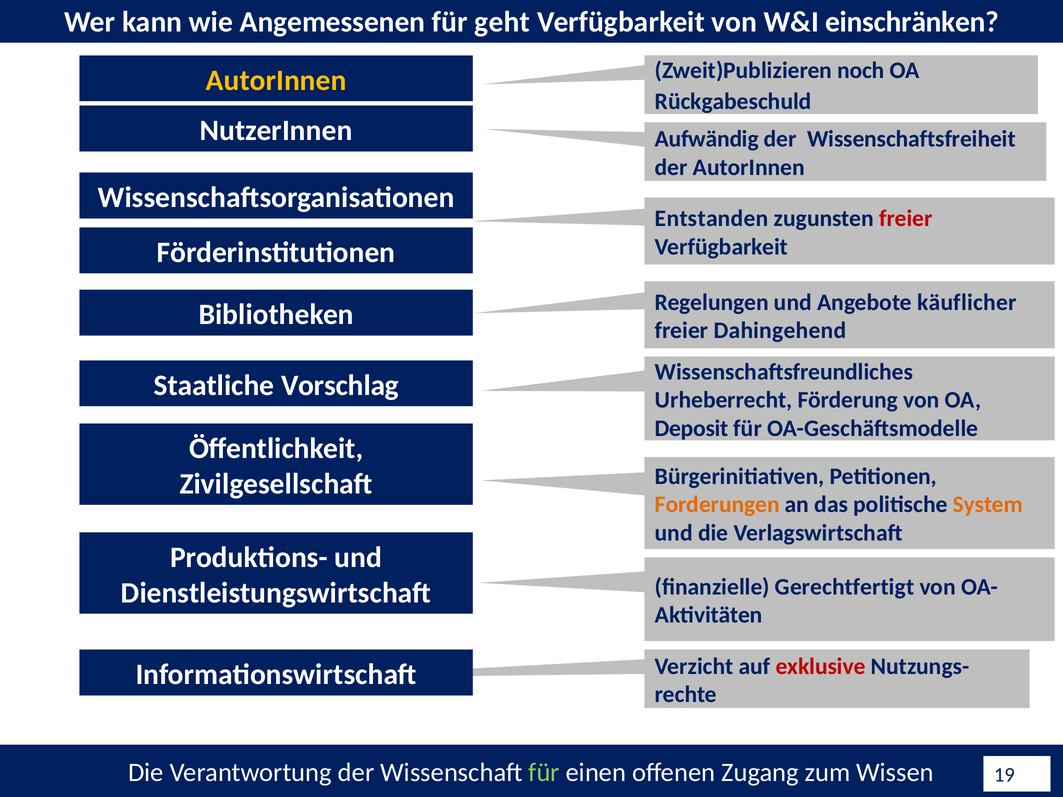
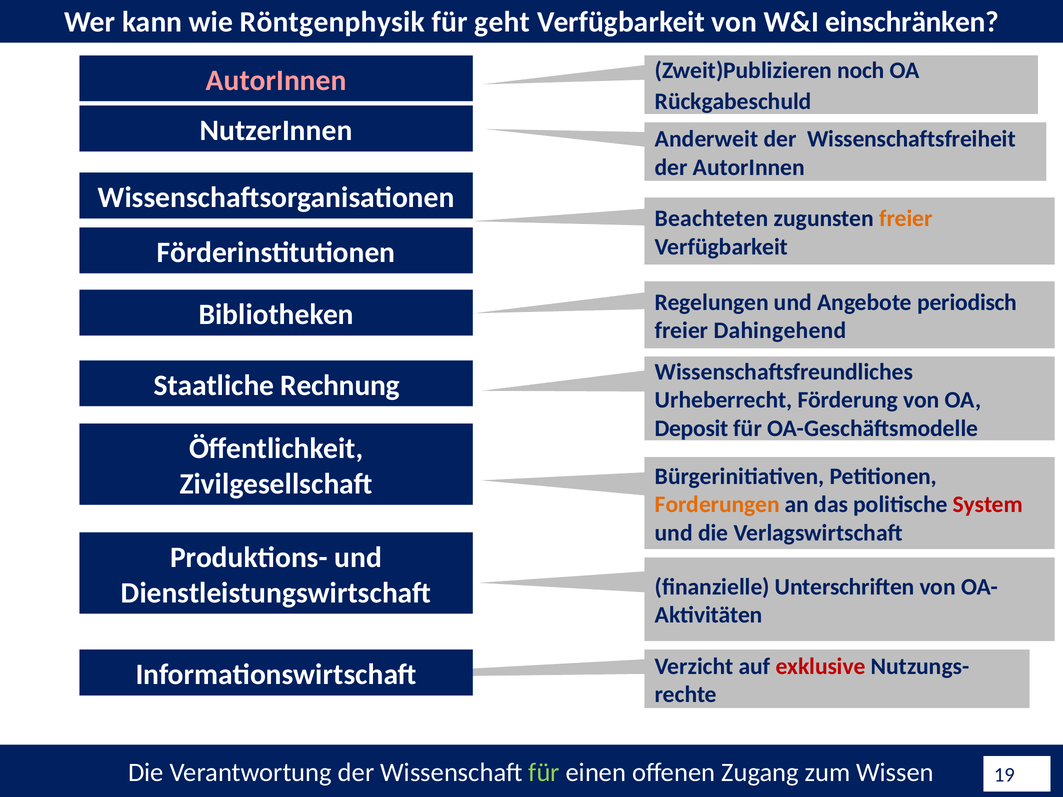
Angemessenen: Angemessenen -> Röntgenphysik
AutorInnen at (276, 80) colour: yellow -> pink
Aufwändig: Aufwändig -> Anderweit
Entstanden: Entstanden -> Beachteten
freier at (906, 219) colour: red -> orange
käuflicher: käuflicher -> periodisch
Vorschlag: Vorschlag -> Rechnung
System colour: orange -> red
Gerechtfertigt: Gerechtfertigt -> Unterschriften
